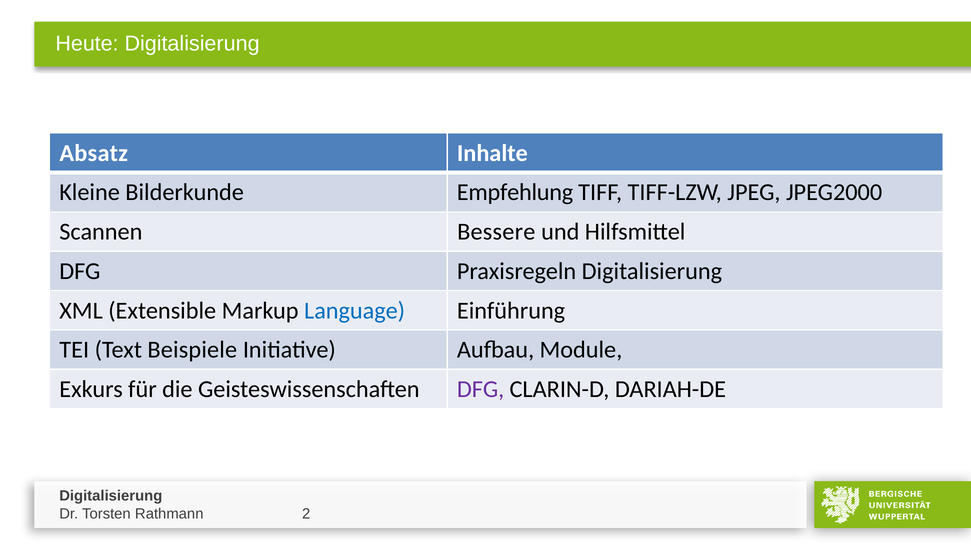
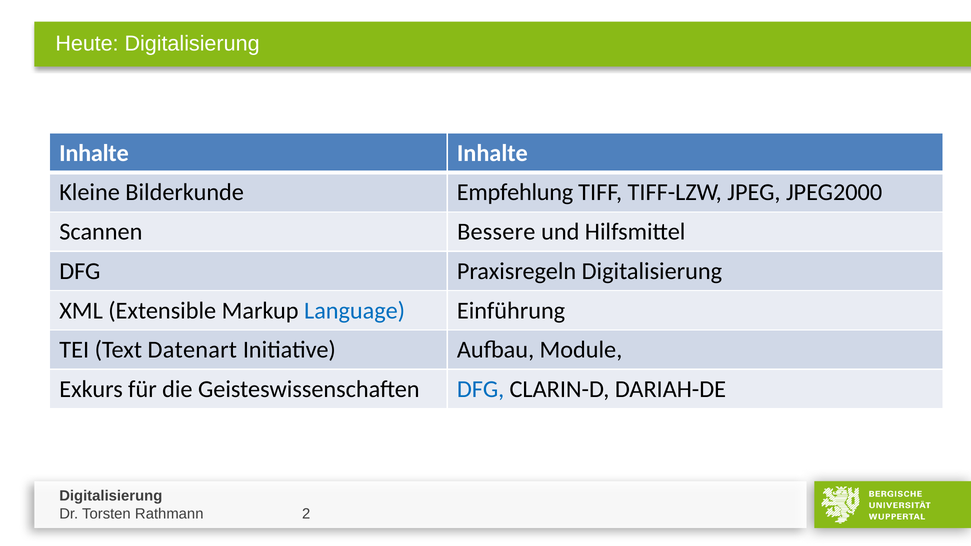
Absatz at (94, 153): Absatz -> Inhalte
Beispiele: Beispiele -> Datenart
DFG at (481, 389) colour: purple -> blue
